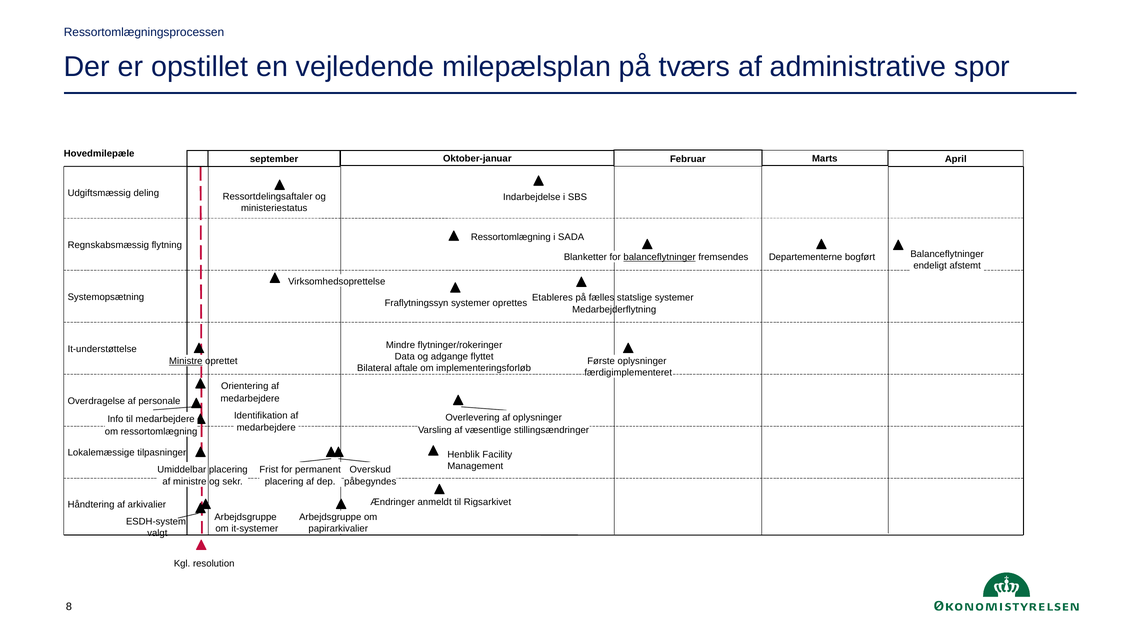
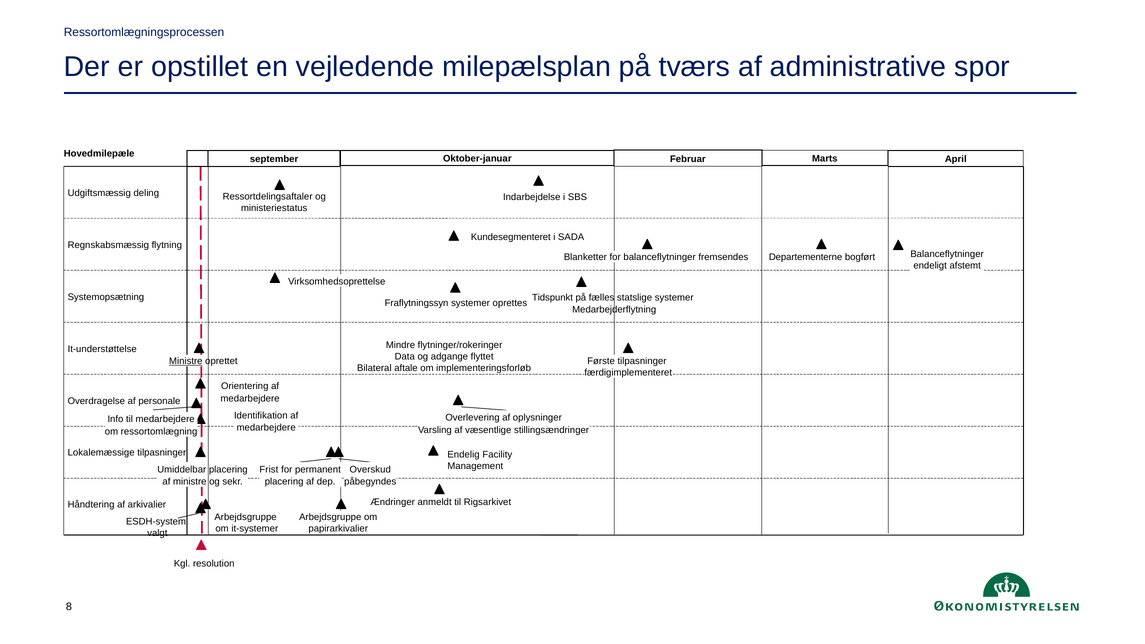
Ressortomlægning at (511, 237): Ressortomlægning -> Kundesegmenteret
balanceflytninger at (660, 257) underline: present -> none
Etableres: Etableres -> Tidspunkt
Første oplysninger: oplysninger -> tilpasninger
Henblik: Henblik -> Endelig
